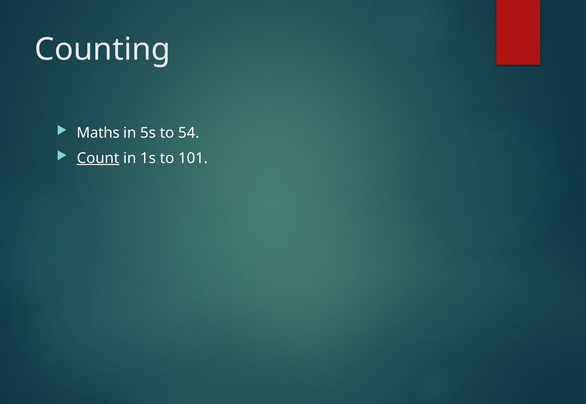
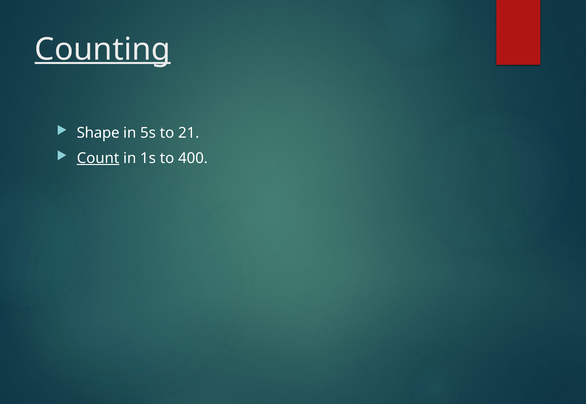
Counting underline: none -> present
Maths: Maths -> Shape
54: 54 -> 21
101: 101 -> 400
